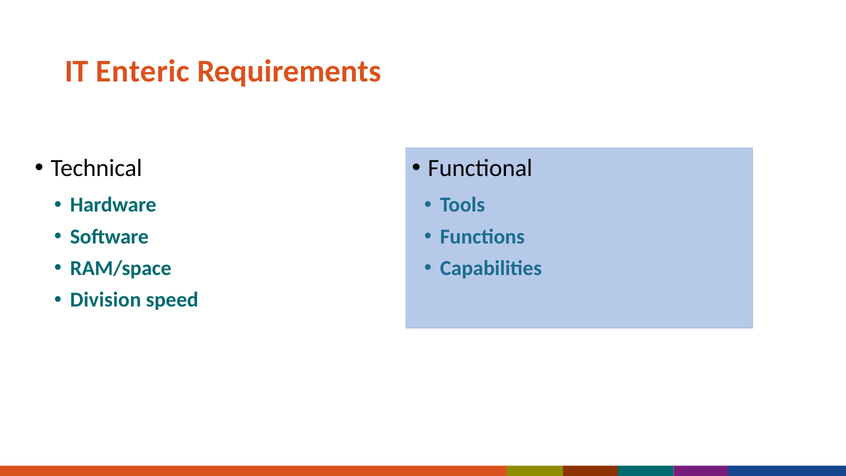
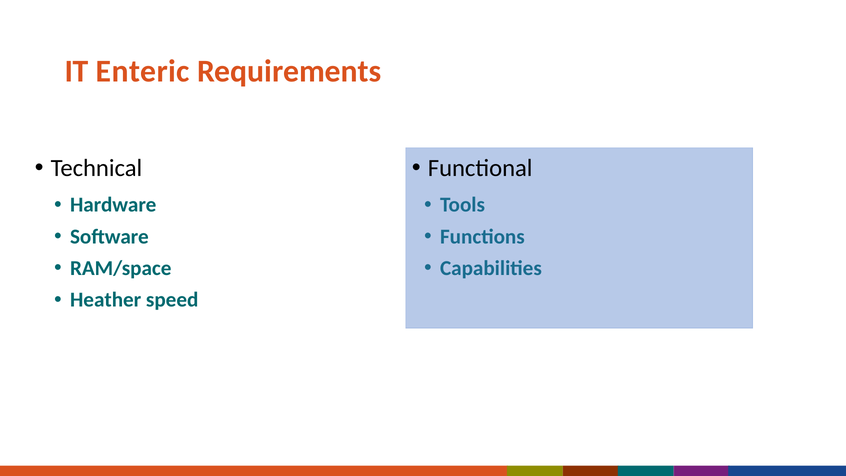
Division: Division -> Heather
